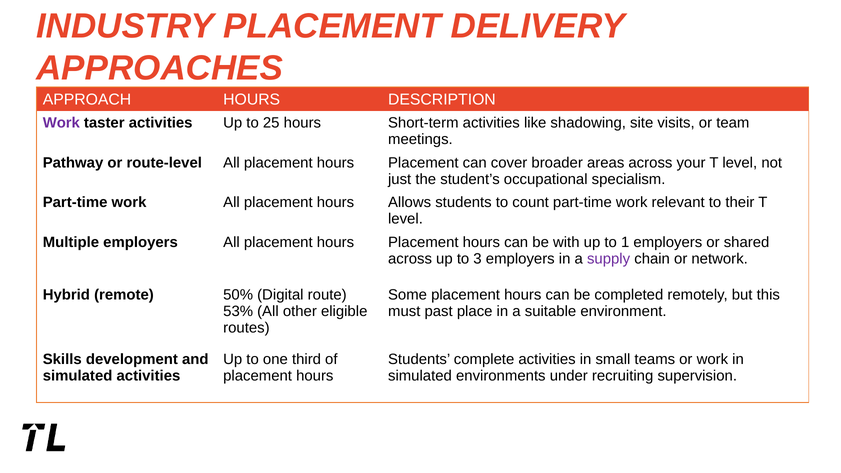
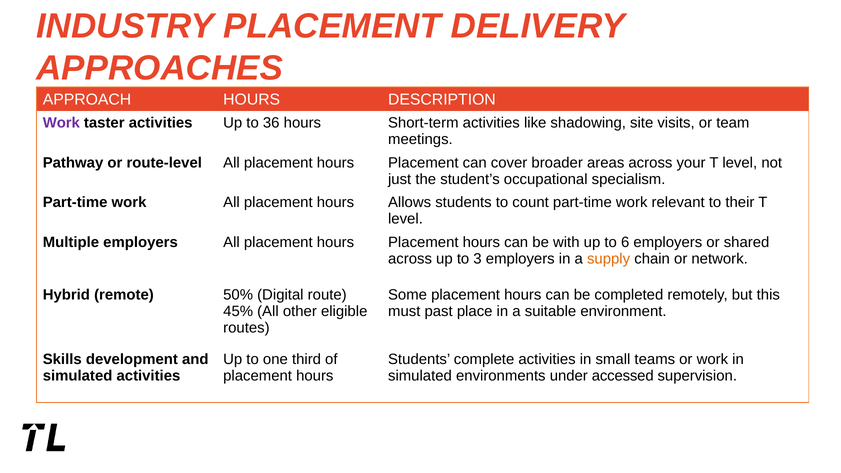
25: 25 -> 36
1: 1 -> 6
supply colour: purple -> orange
53%: 53% -> 45%
recruiting: recruiting -> accessed
